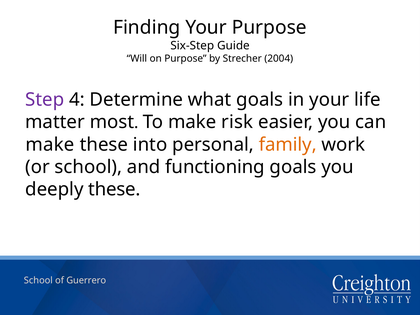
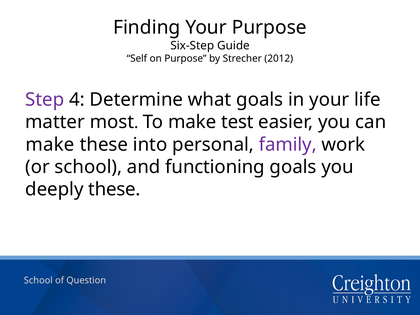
Will: Will -> Self
2004: 2004 -> 2012
risk: risk -> test
family colour: orange -> purple
Guerrero: Guerrero -> Question
